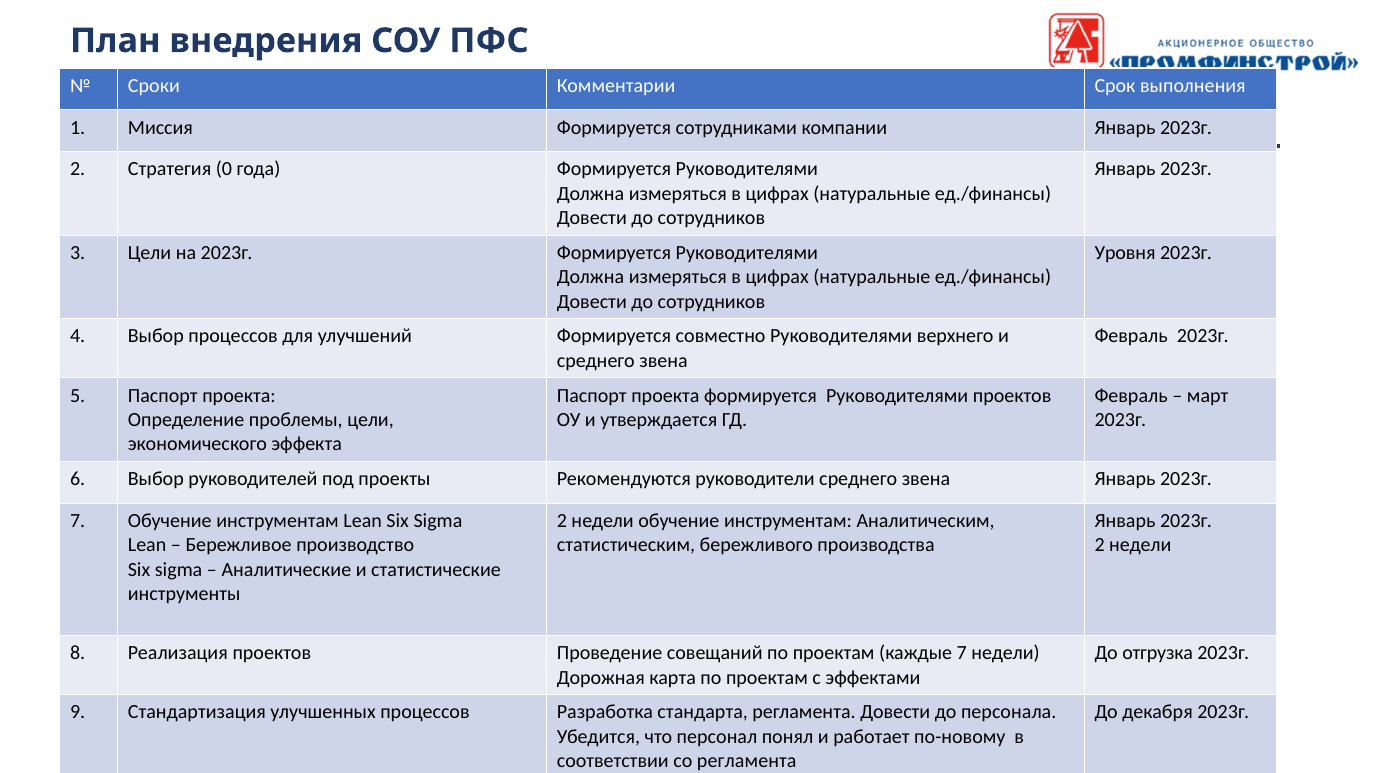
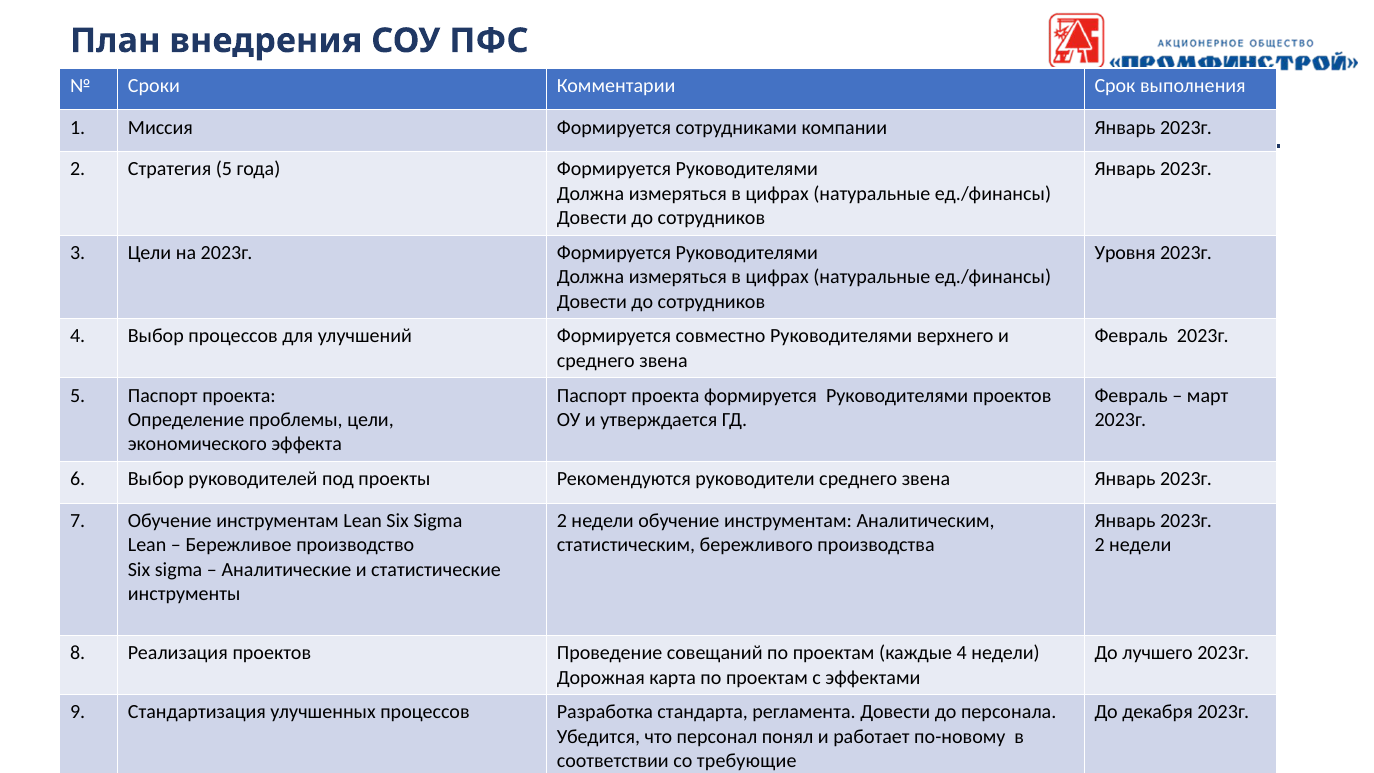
Стратегия 0: 0 -> 5
каждые 7: 7 -> 4
отгрузка: отгрузка -> лучшего
со регламента: регламента -> требующие
